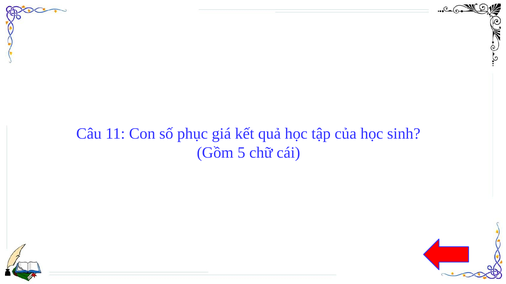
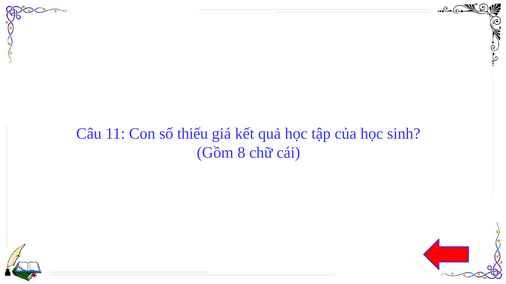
phục: phục -> thiếu
5: 5 -> 8
